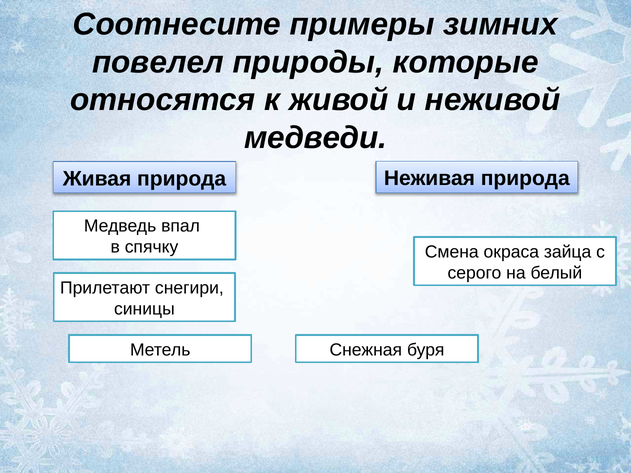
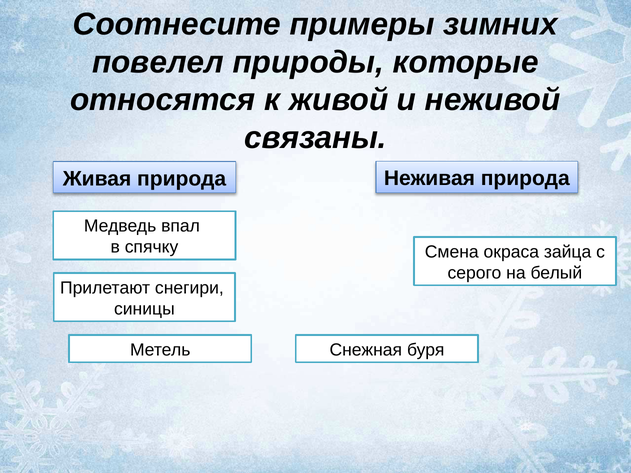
медведи: медведи -> связаны
